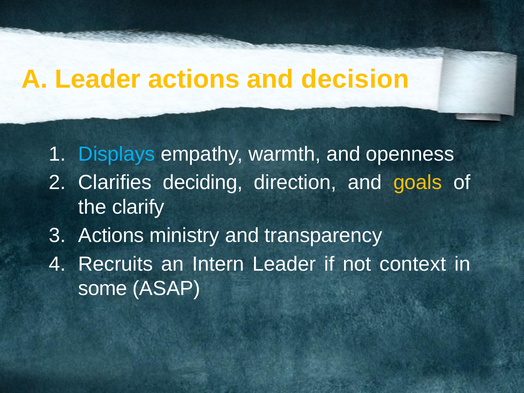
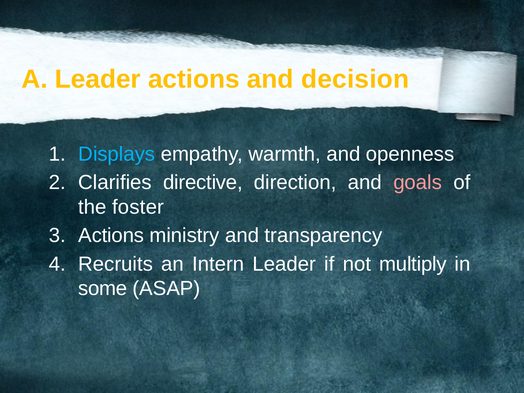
deciding: deciding -> directive
goals colour: yellow -> pink
clarify: clarify -> foster
context: context -> multiply
